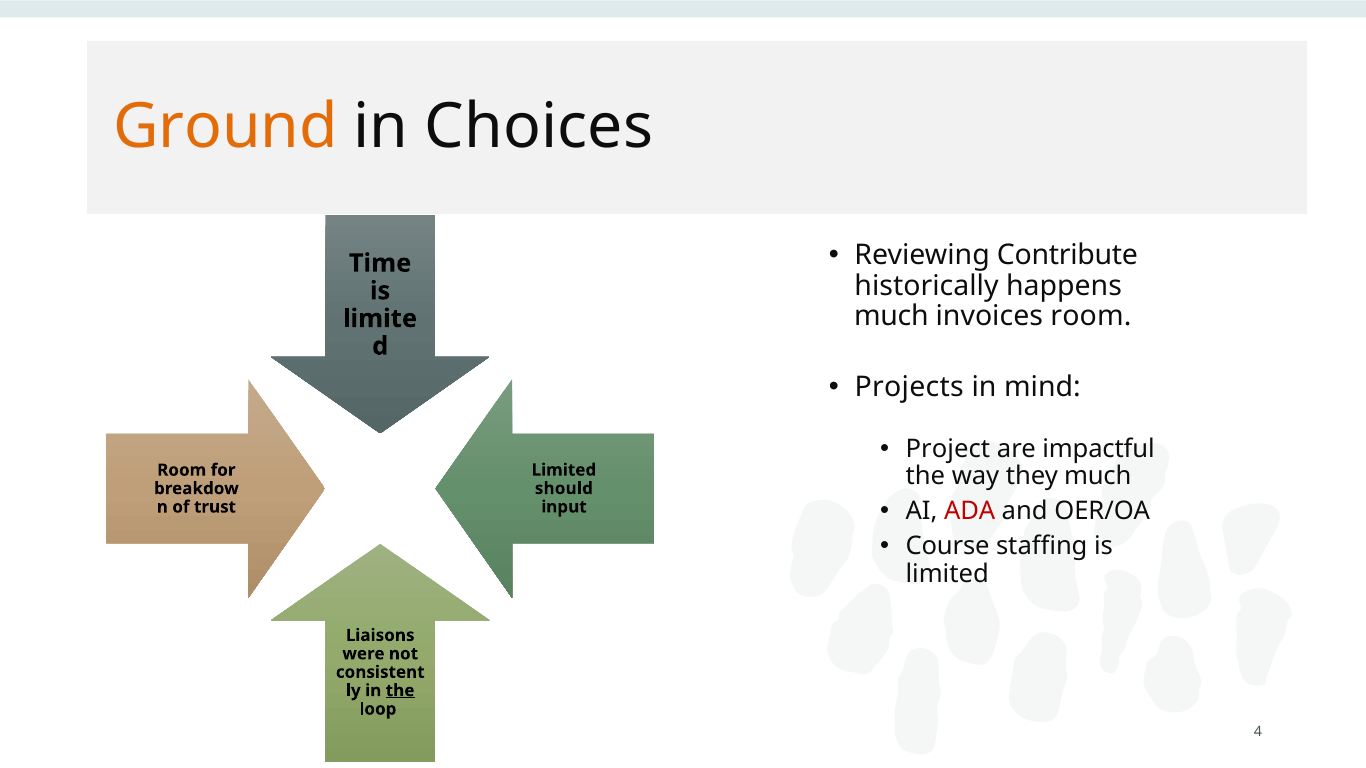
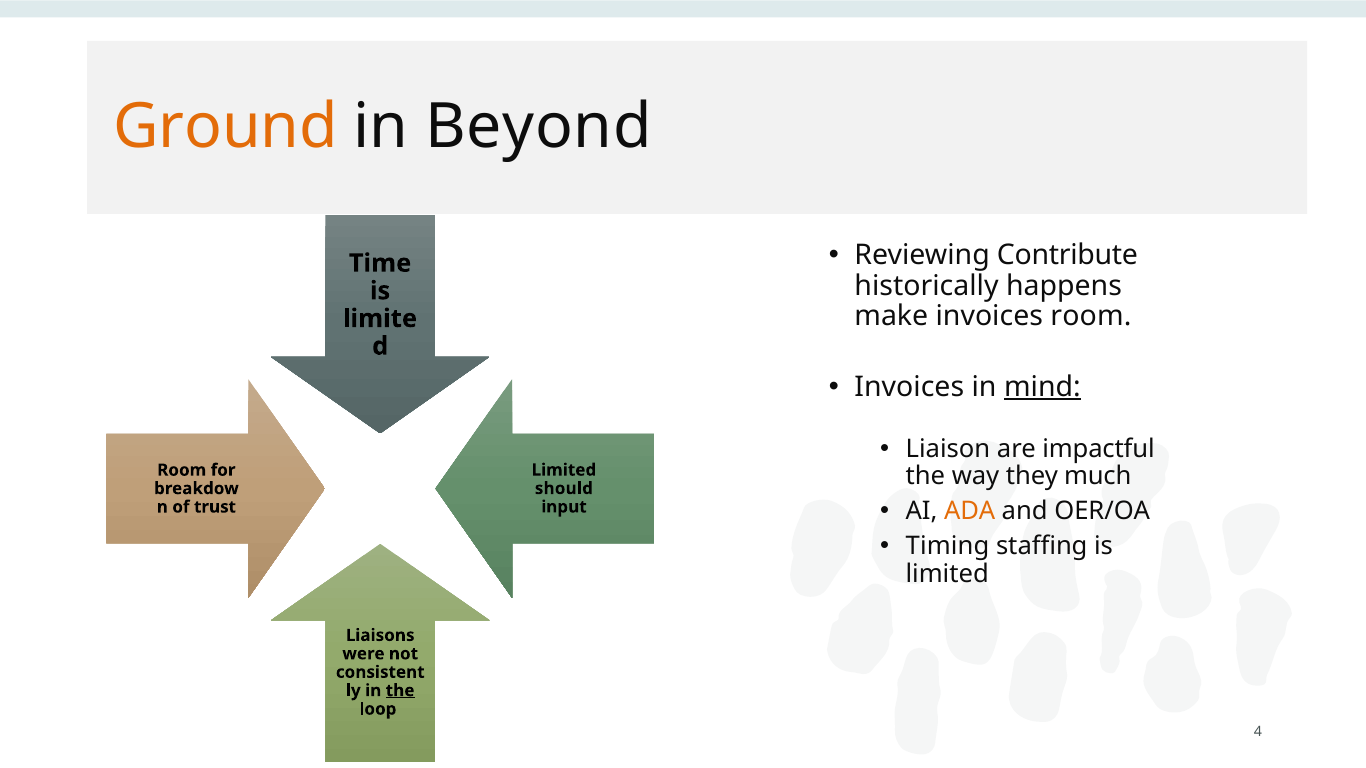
Choices: Choices -> Beyond
much at (891, 317): much -> make
Projects at (909, 387): Projects -> Invoices
mind underline: none -> present
Project: Project -> Liaison
ADA colour: red -> orange
Course: Course -> Timing
